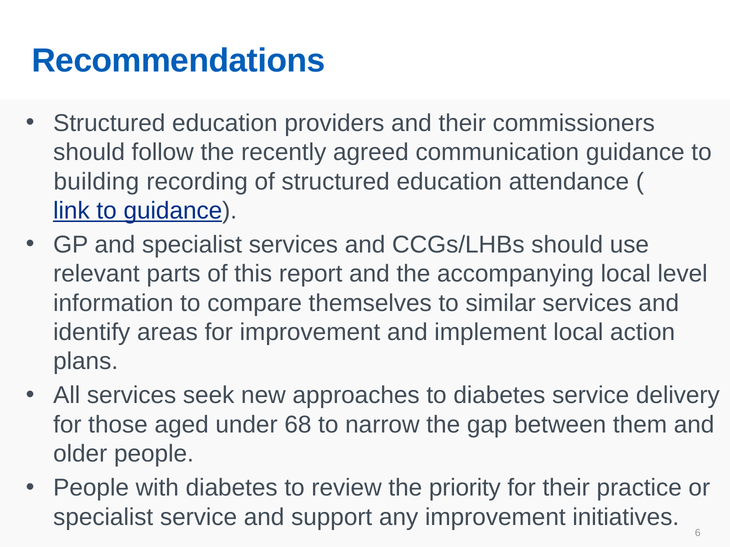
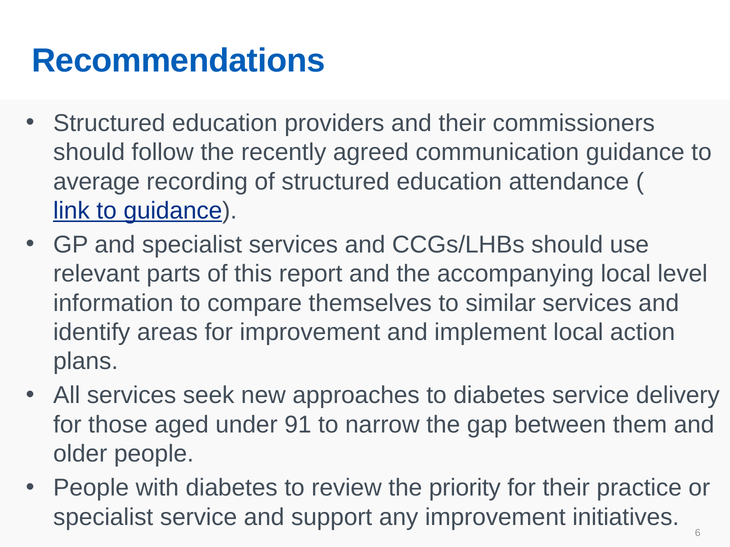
building: building -> average
68: 68 -> 91
